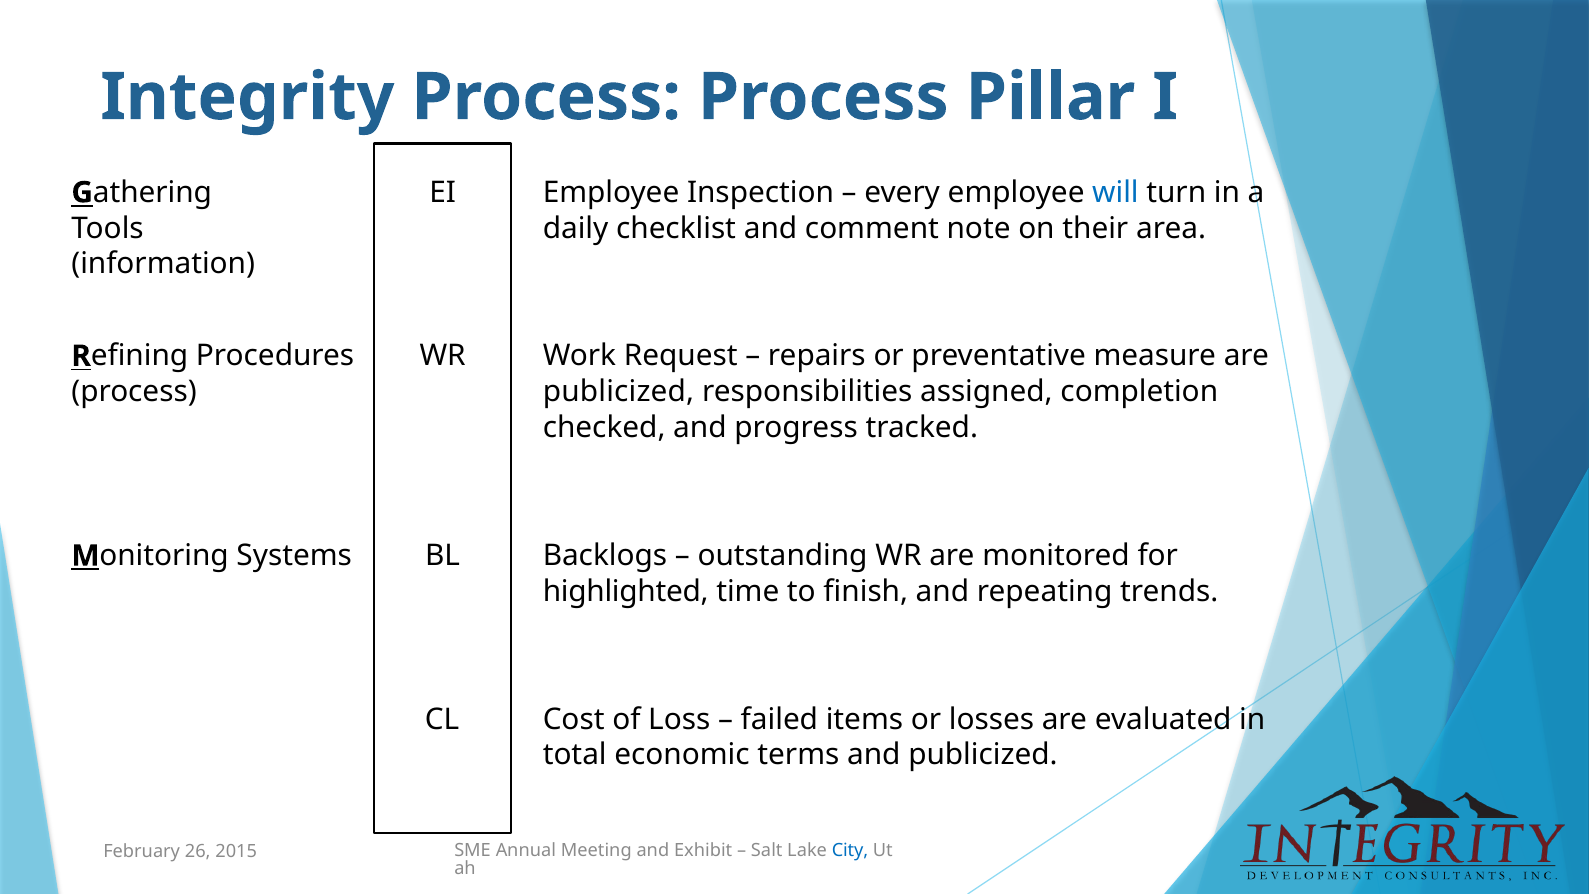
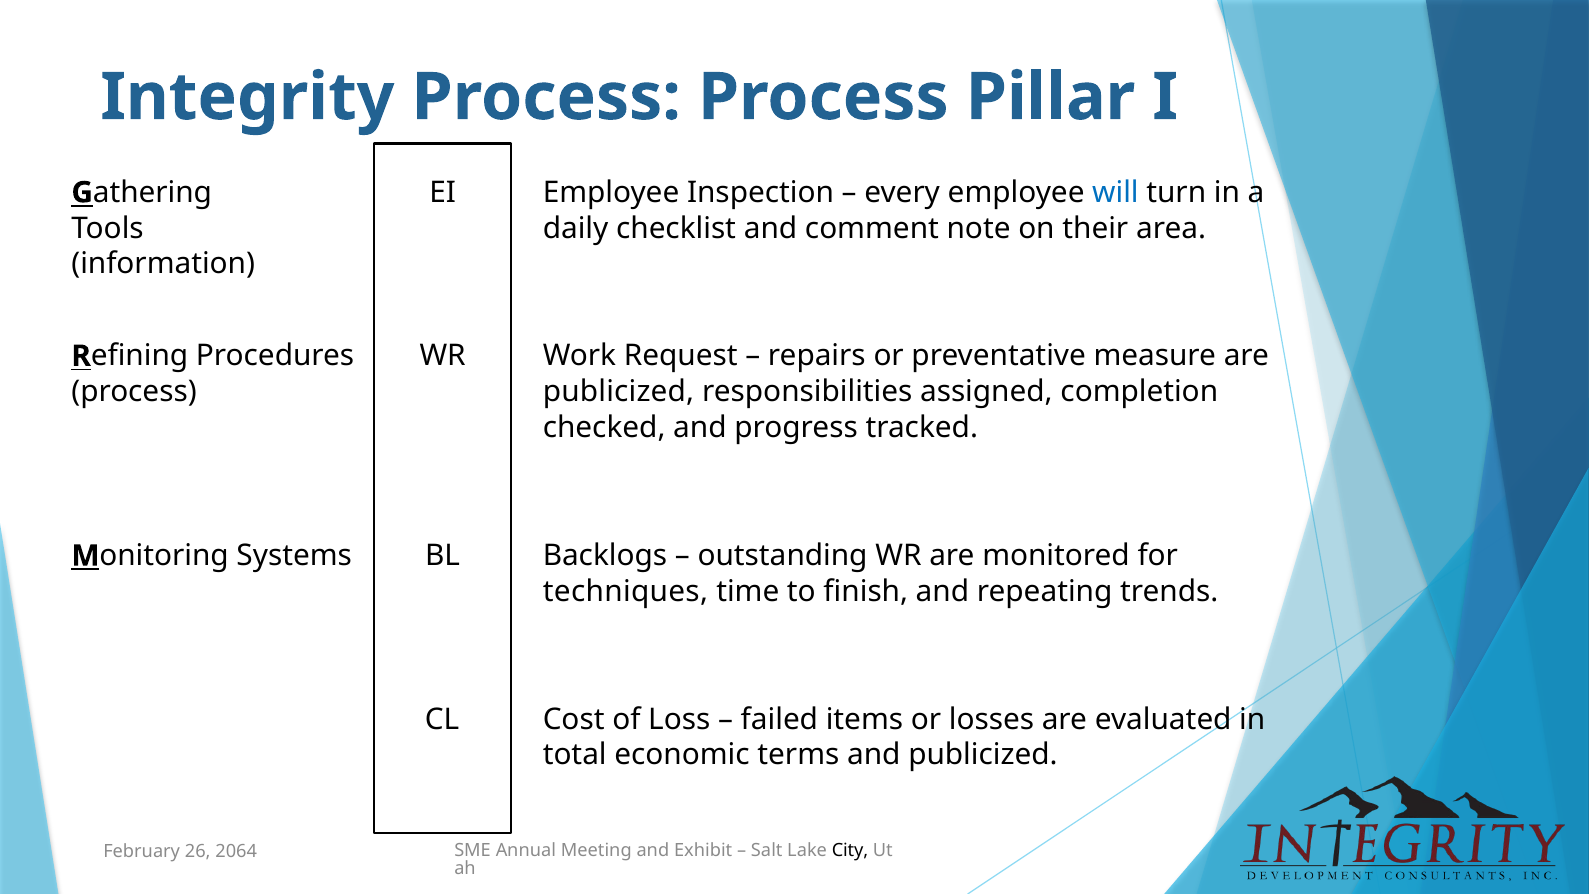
highlighted: highlighted -> techniques
City colour: blue -> black
2015: 2015 -> 2064
